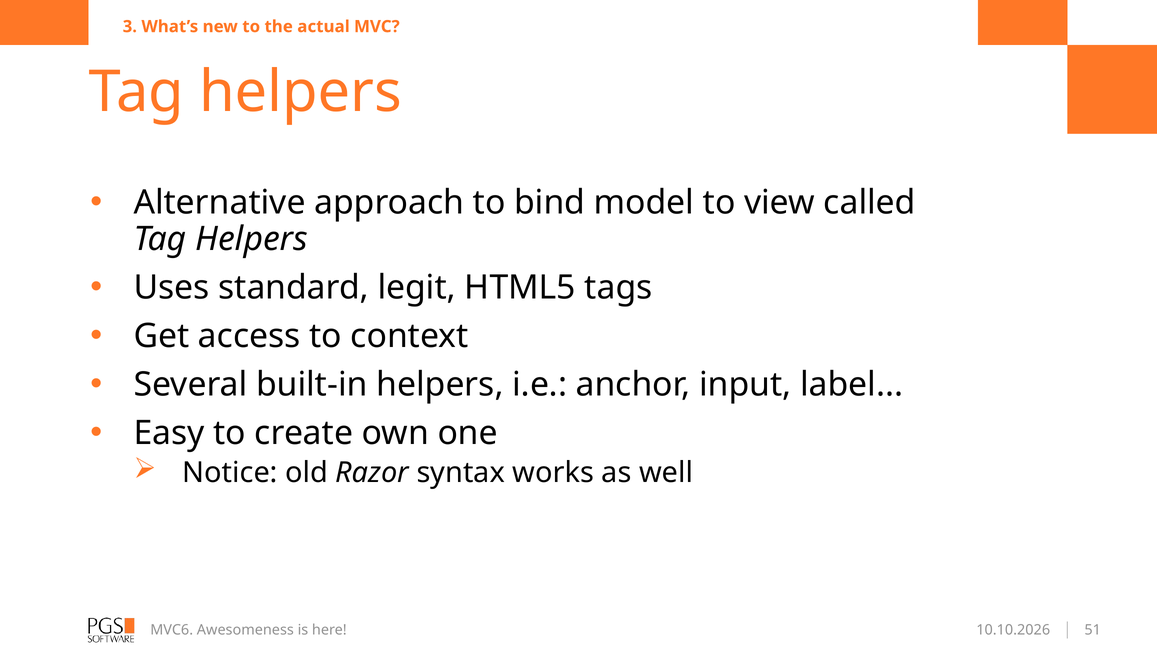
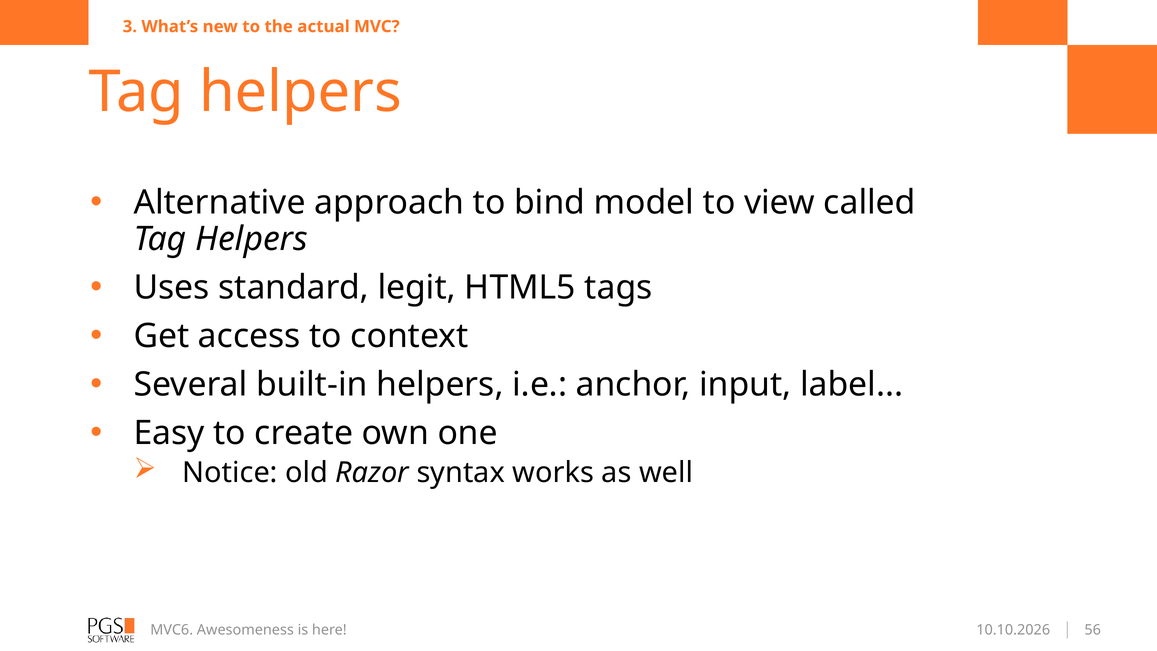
51: 51 -> 56
